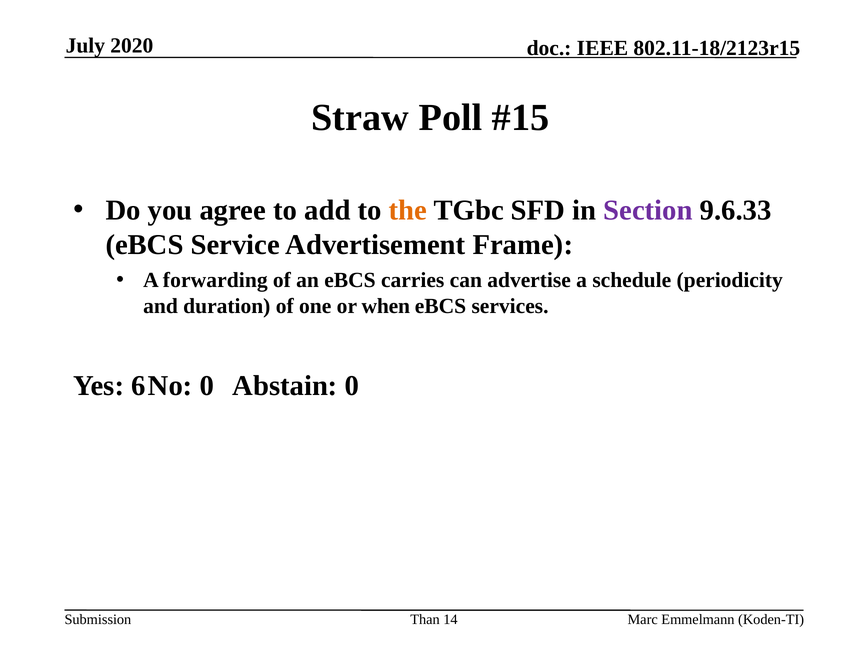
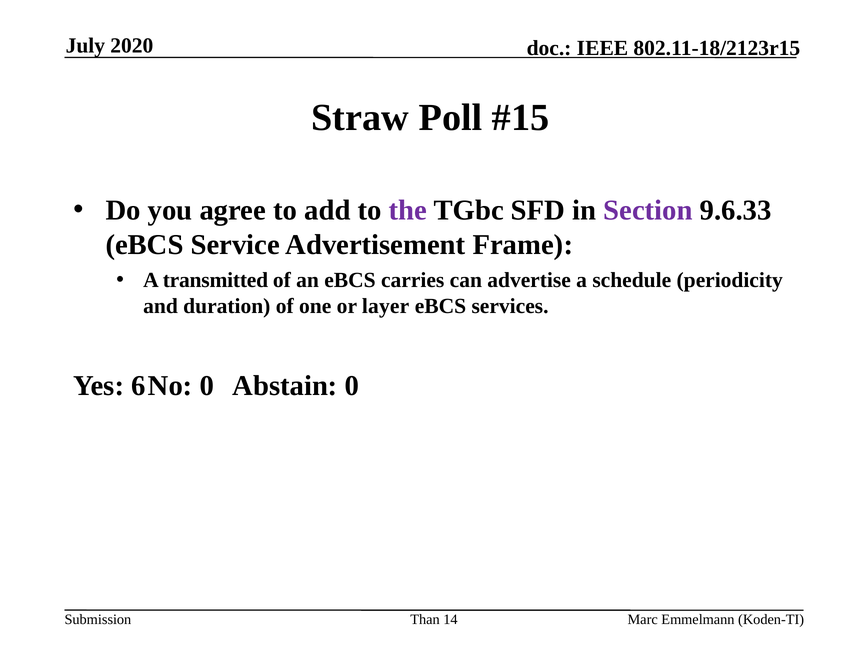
the colour: orange -> purple
forwarding: forwarding -> transmitted
when: when -> layer
